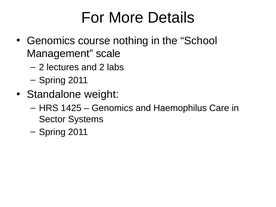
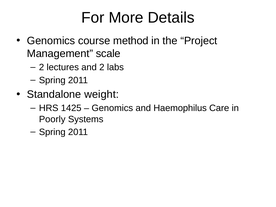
nothing: nothing -> method
School: School -> Project
Sector: Sector -> Poorly
